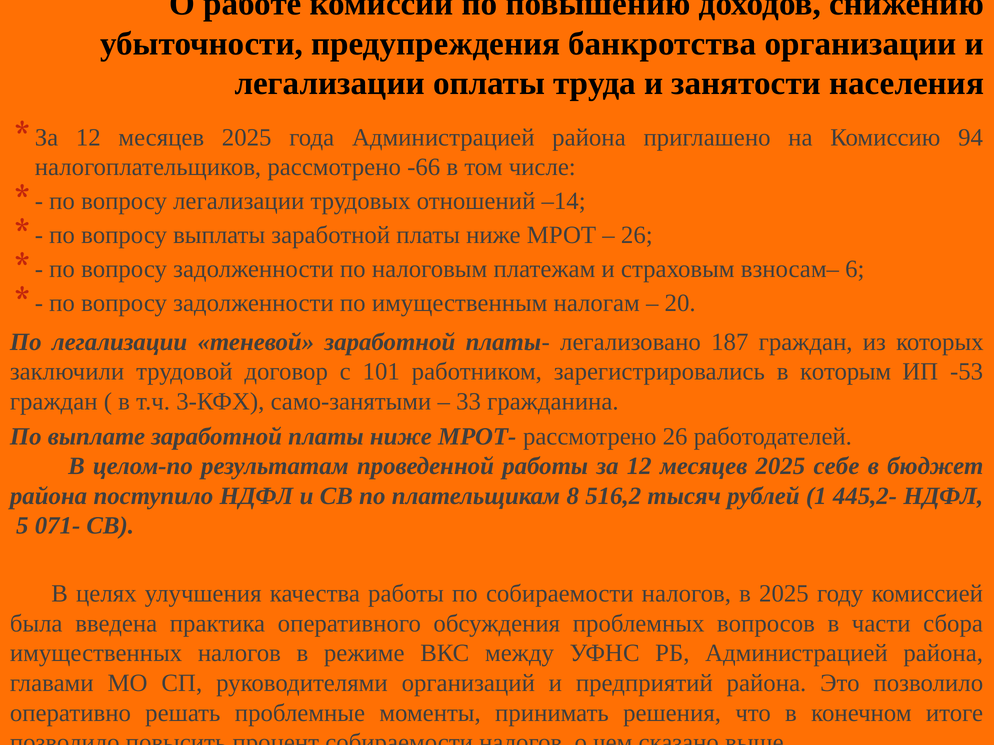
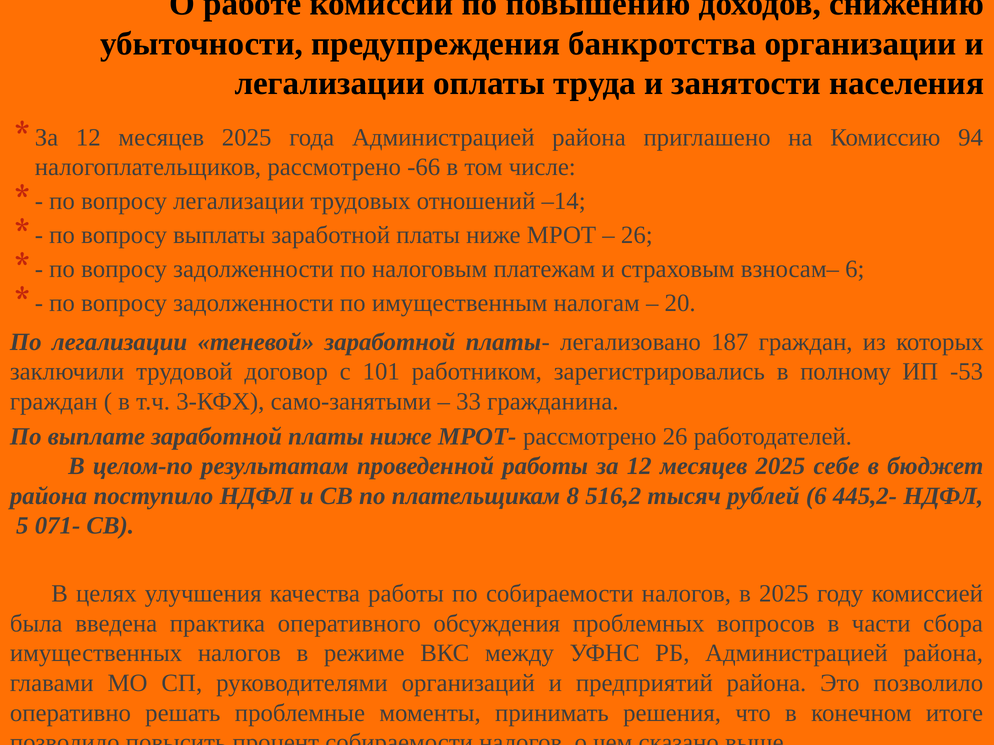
которым: которым -> полному
рублей 1: 1 -> 6
